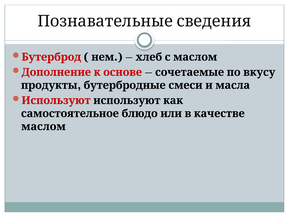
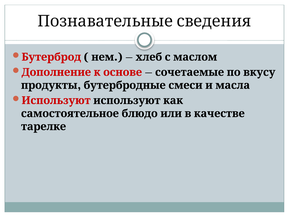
маслом at (43, 126): маслом -> тарелке
